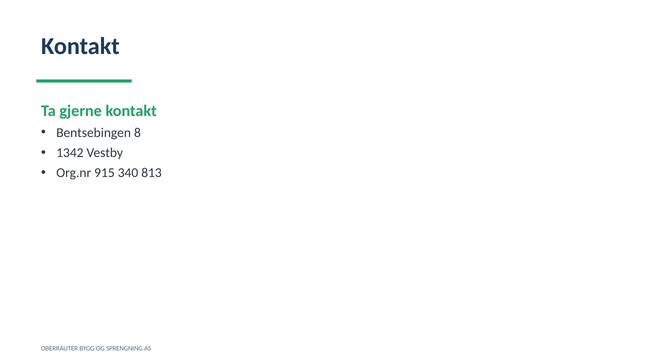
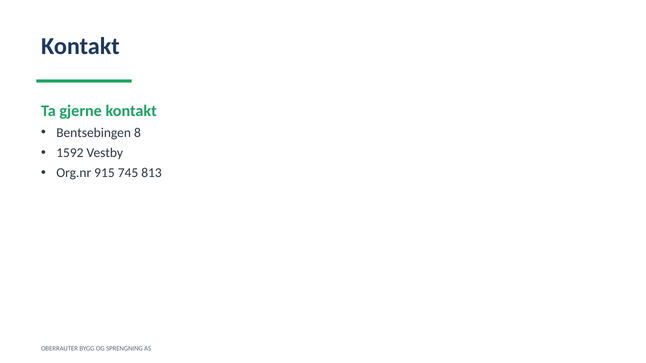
1342: 1342 -> 1592
340: 340 -> 745
